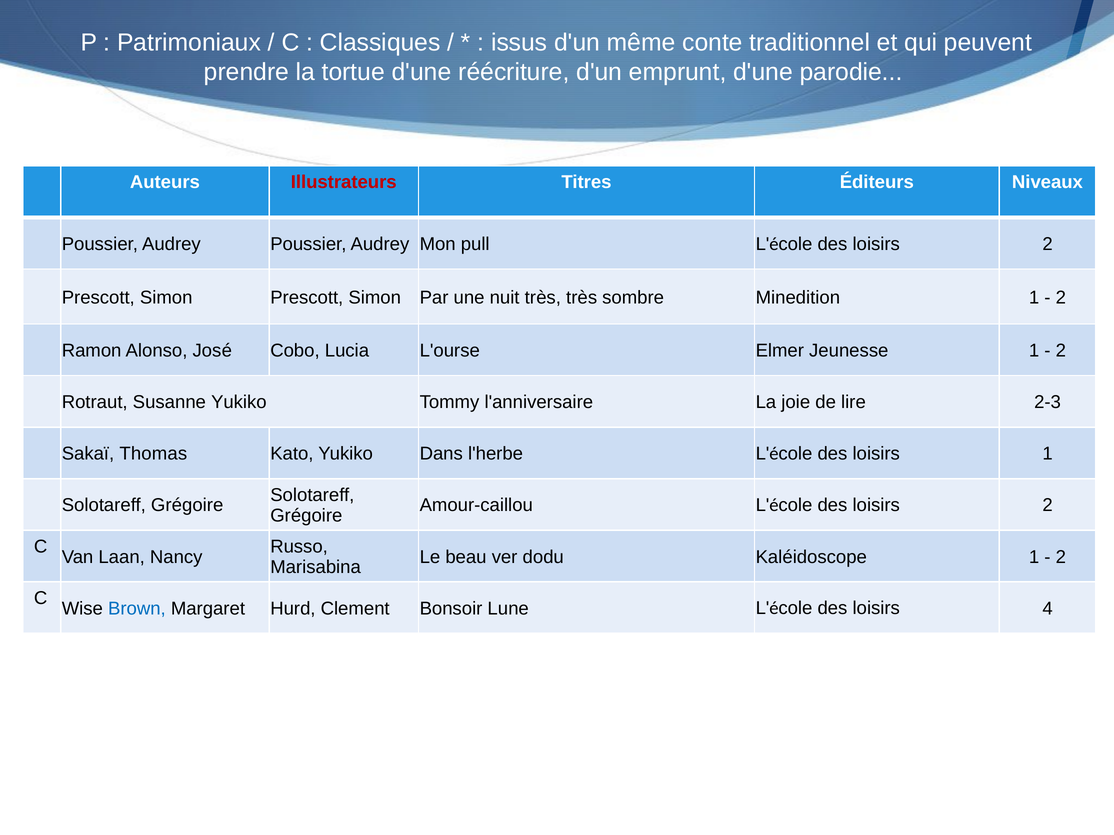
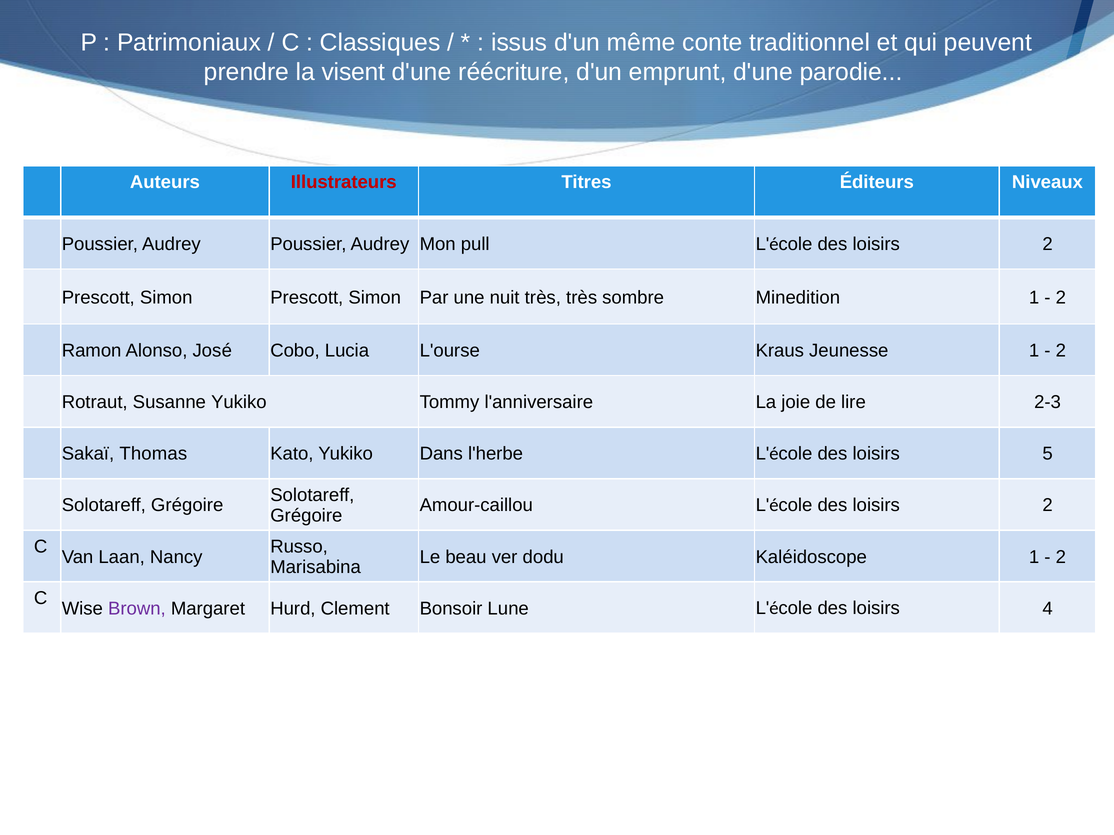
tortue: tortue -> visent
Elmer: Elmer -> Kraus
loisirs 1: 1 -> 5
Brown colour: blue -> purple
